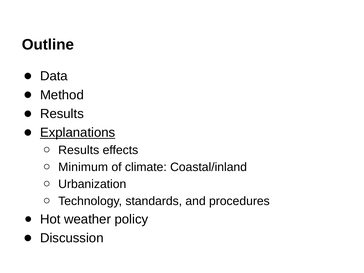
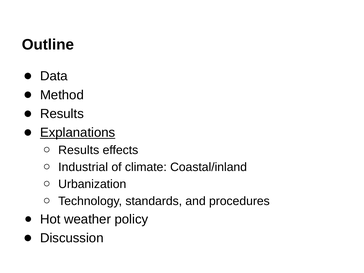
Minimum: Minimum -> Industrial
